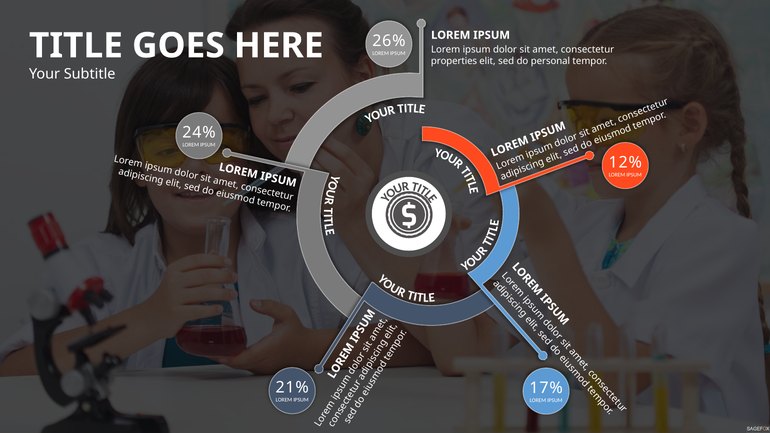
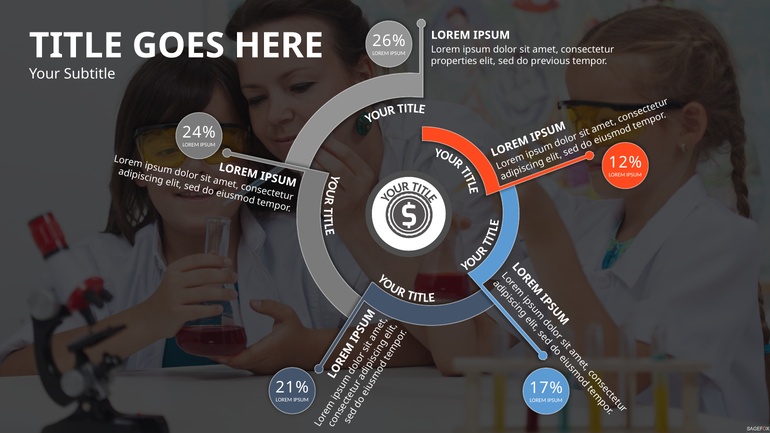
personal: personal -> previous
